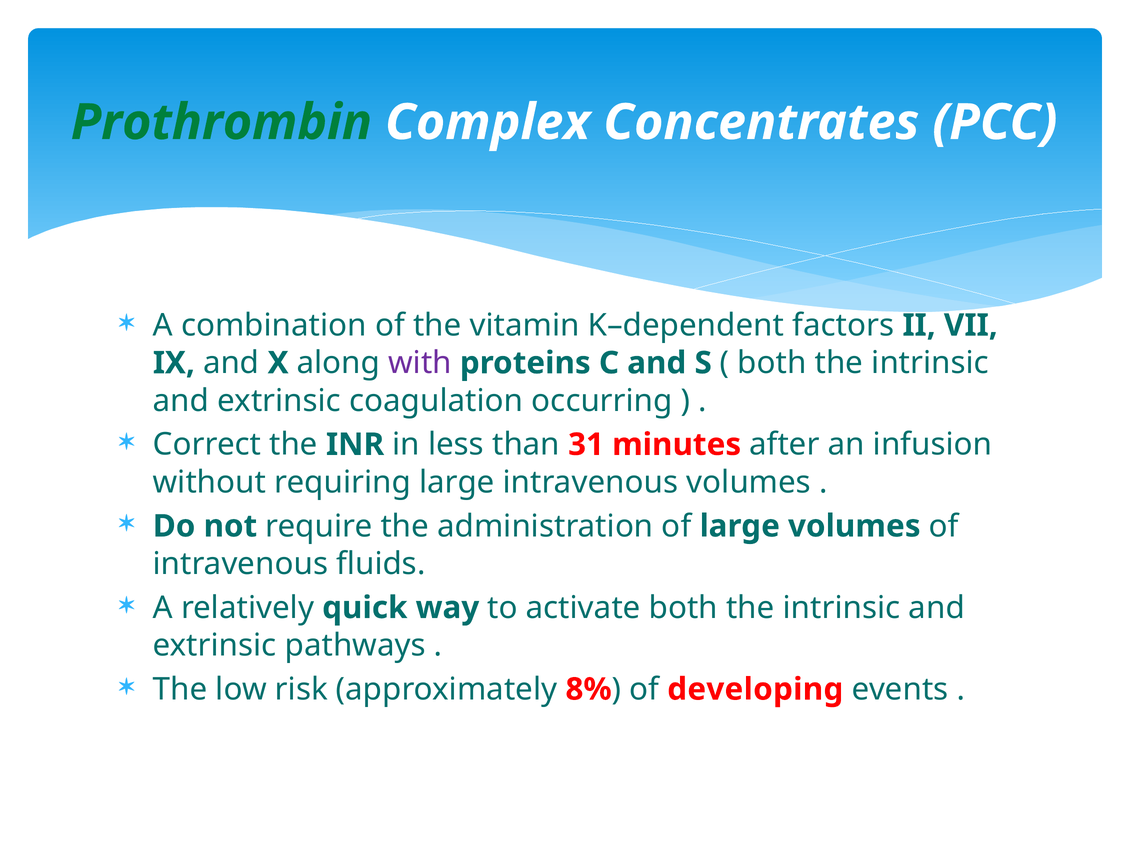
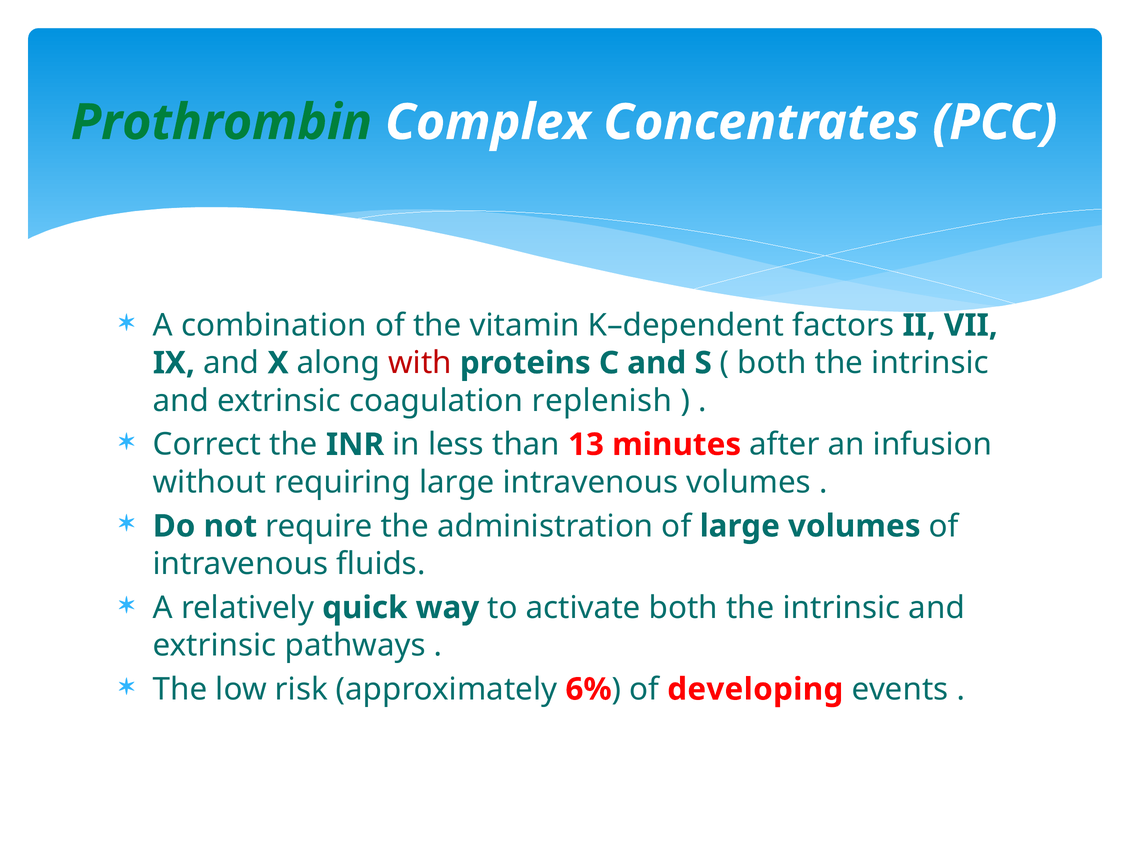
with colour: purple -> red
occurring: occurring -> replenish
31: 31 -> 13
8%: 8% -> 6%
